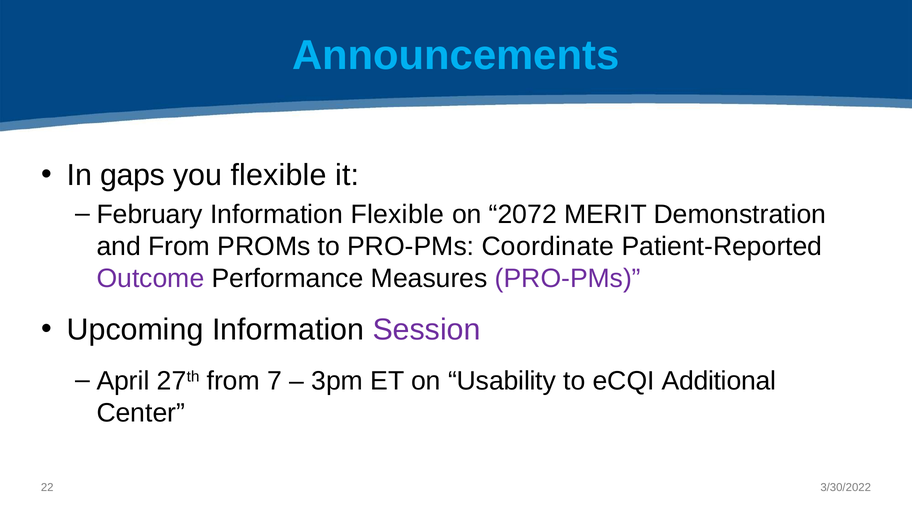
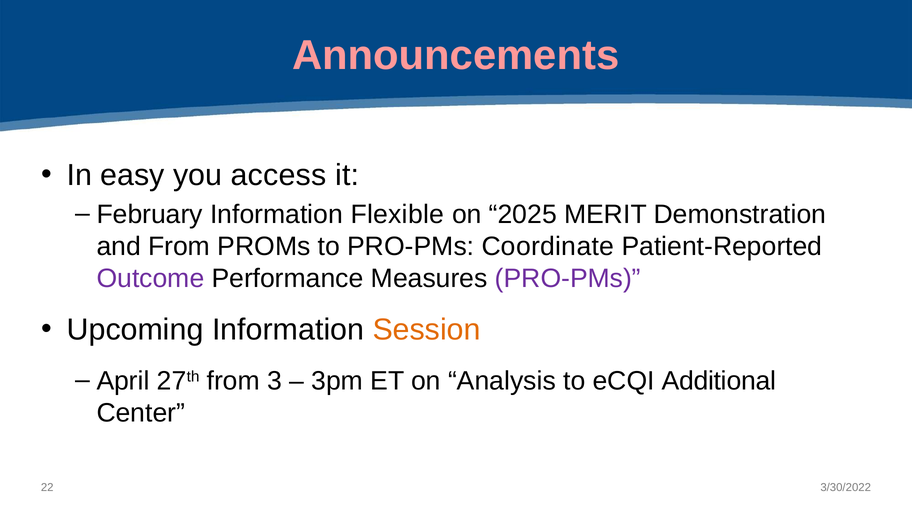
Announcements colour: light blue -> pink
gaps: gaps -> easy
you flexible: flexible -> access
2072: 2072 -> 2025
Session colour: purple -> orange
7: 7 -> 3
Usability: Usability -> Analysis
